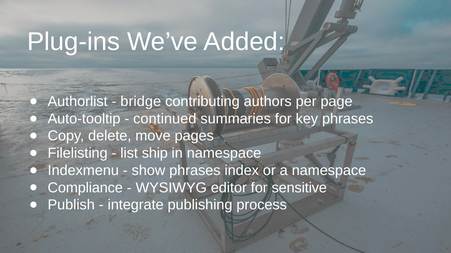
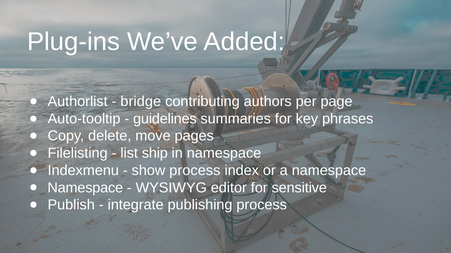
continued: continued -> guidelines
show phrases: phrases -> process
Compliance at (85, 188): Compliance -> Namespace
